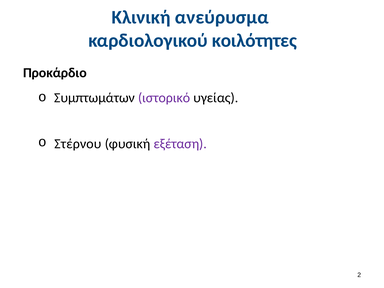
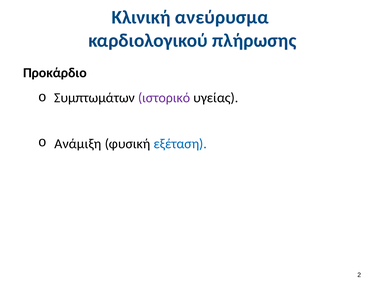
κοιλότητες: κοιλότητες -> πλήρωσης
Στέρνου: Στέρνου -> Ανάμιξη
εξέταση colour: purple -> blue
